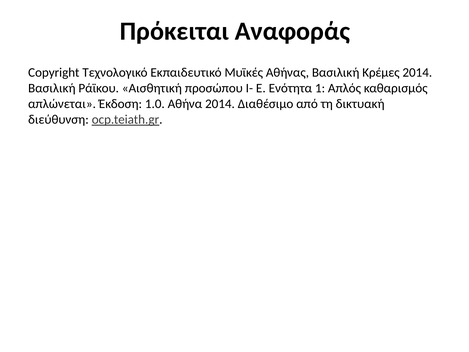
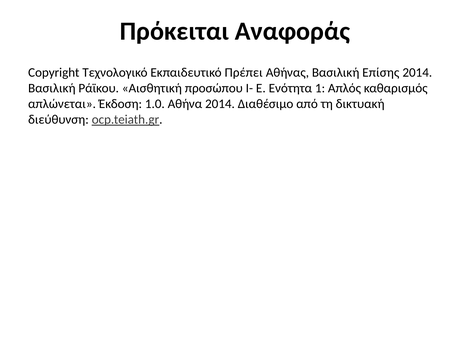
Μυϊκές: Μυϊκές -> Πρέπει
Κρέμες: Κρέμες -> Επίσης
